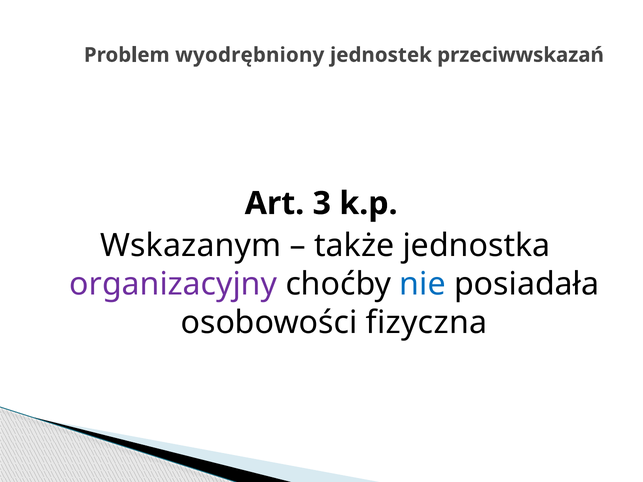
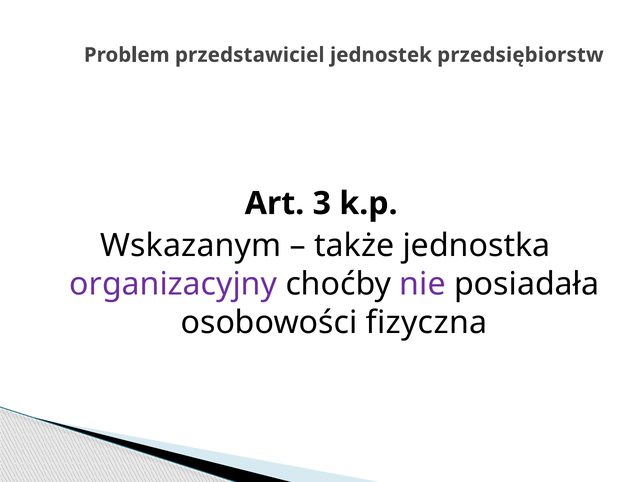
wyodrębniony: wyodrębniony -> przedstawiciel
przeciwwskazań: przeciwwskazań -> przedsiębiorstw
nie colour: blue -> purple
